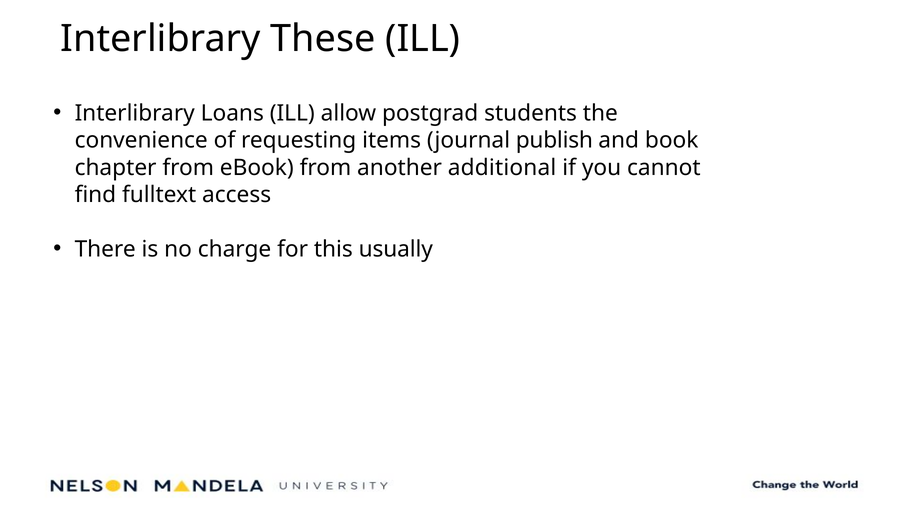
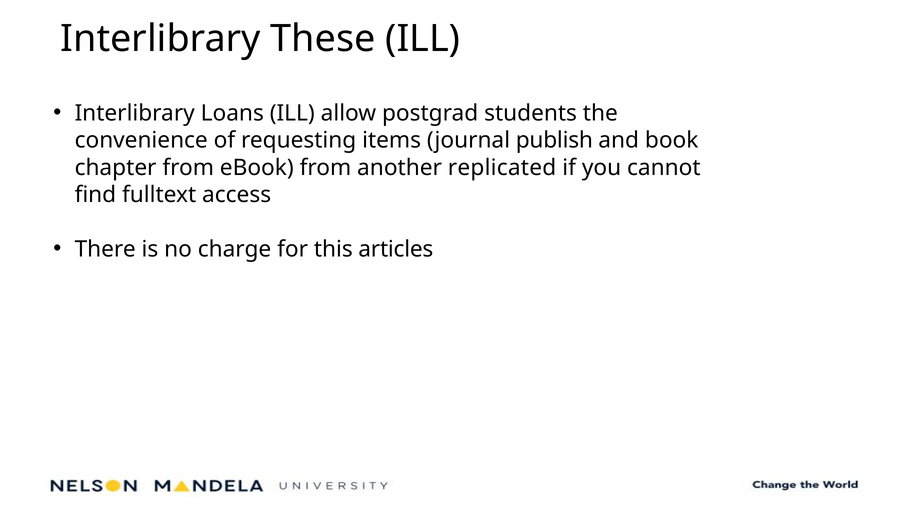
additional: additional -> replicated
usually: usually -> articles
